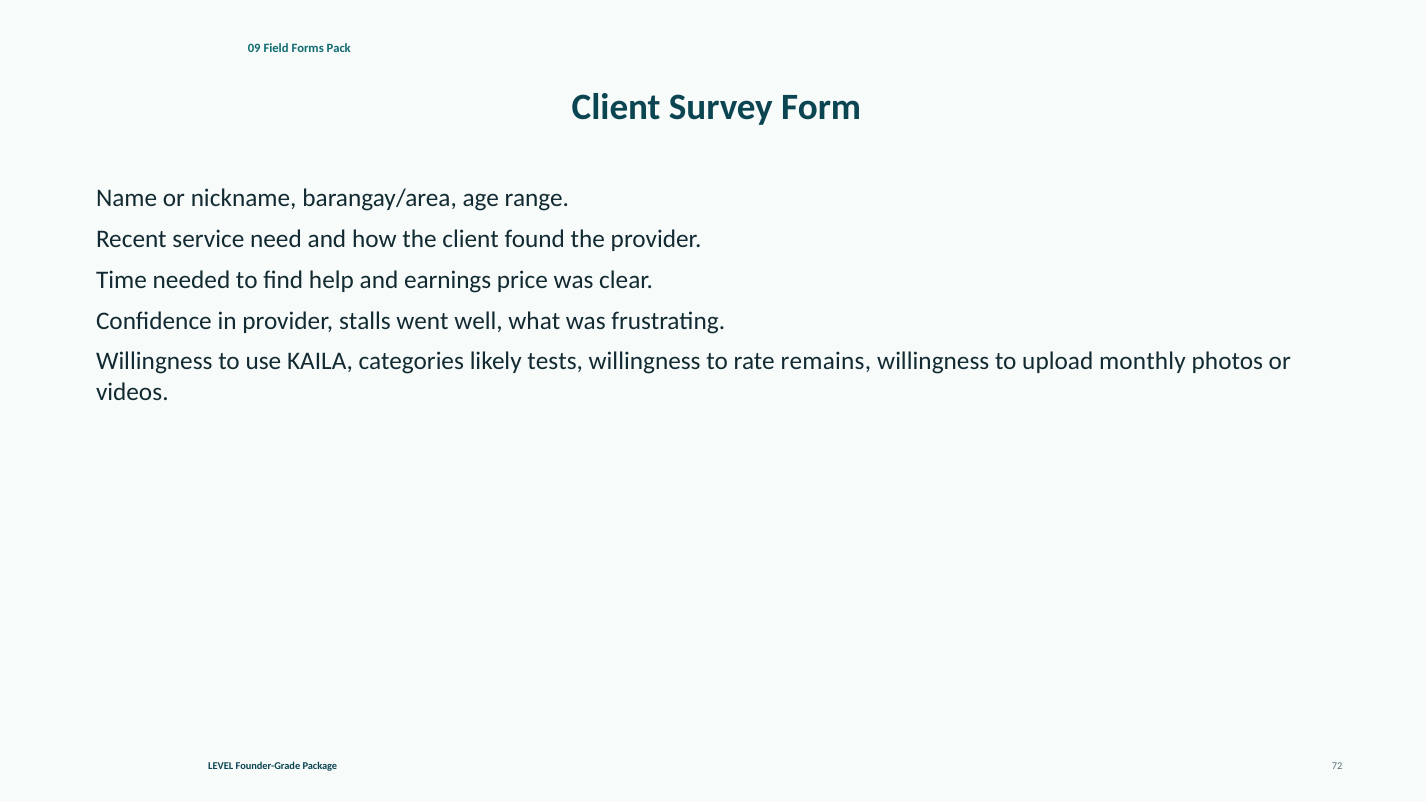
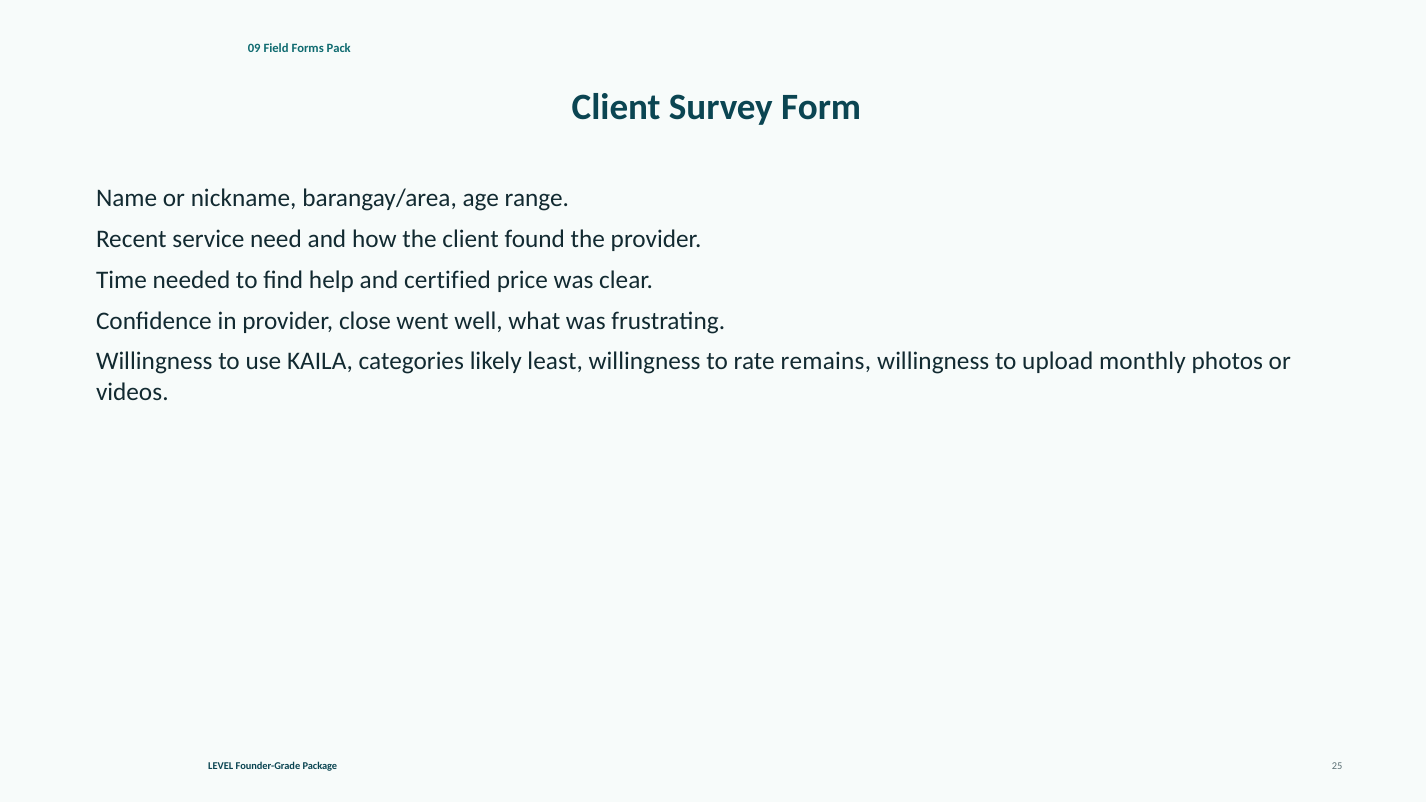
earnings: earnings -> certified
stalls: stalls -> close
tests: tests -> least
72: 72 -> 25
